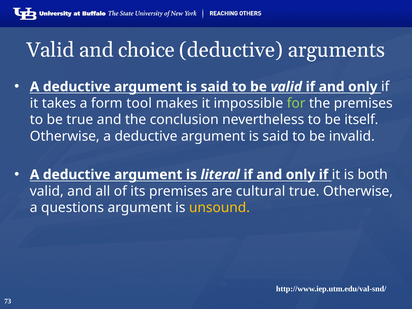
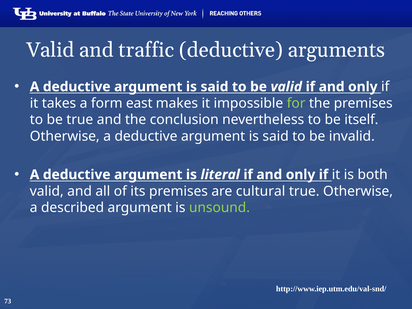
choice: choice -> traffic
tool: tool -> east
questions: questions -> described
unsound colour: yellow -> light green
